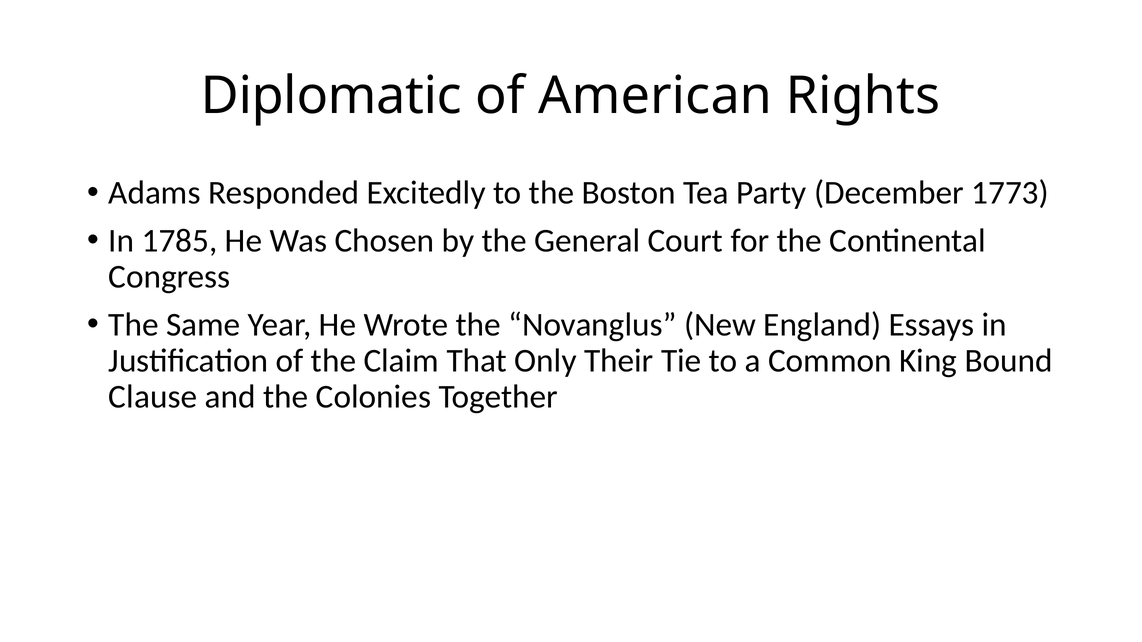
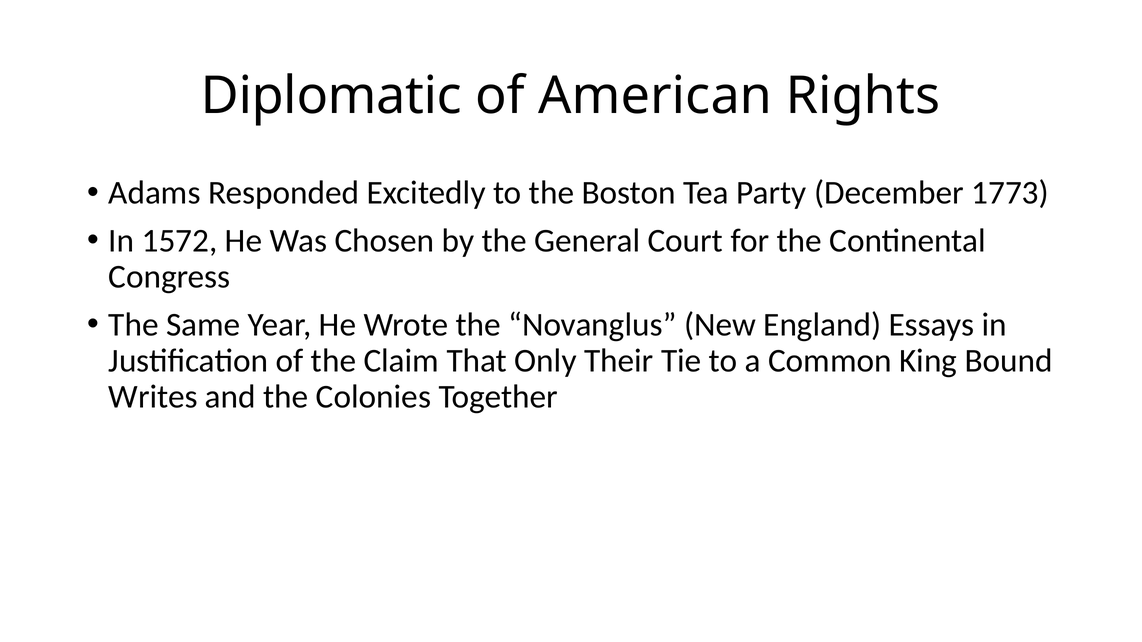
1785: 1785 -> 1572
Clause: Clause -> Writes
